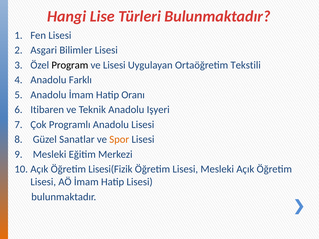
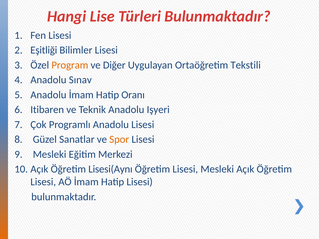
Asgari: Asgari -> Eşitliği
Program colour: black -> orange
ve Lisesi: Lisesi -> Diğer
Farklı: Farklı -> Sınav
Lisesi(Fizik: Lisesi(Fizik -> Lisesi(Aynı
